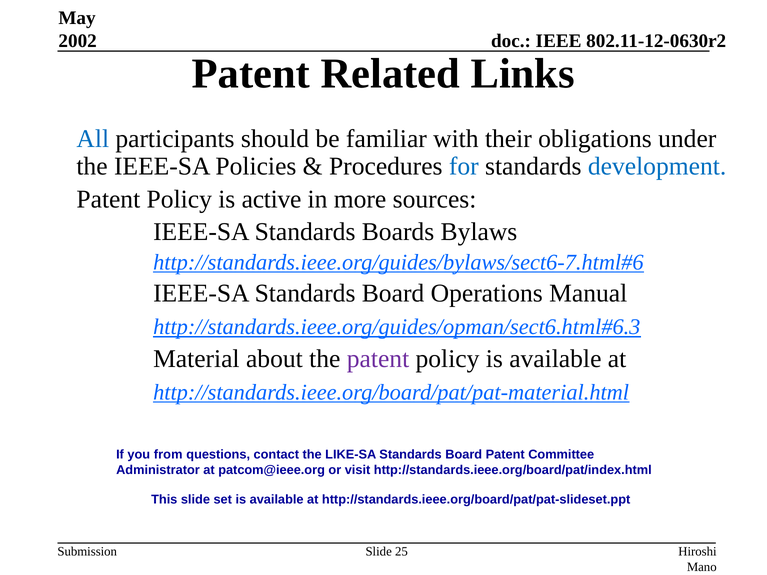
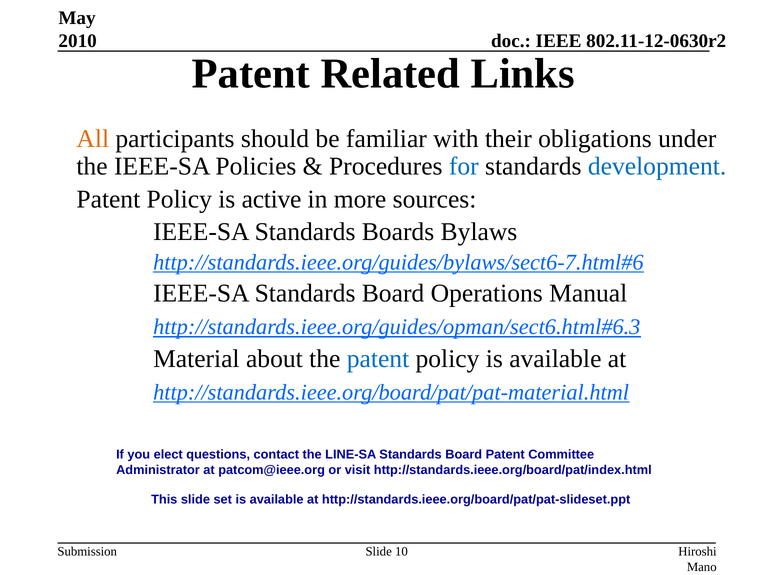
2002: 2002 -> 2010
All colour: blue -> orange
patent at (378, 359) colour: purple -> blue
from: from -> elect
LIKE-SA: LIKE-SA -> LINE-SA
25: 25 -> 10
